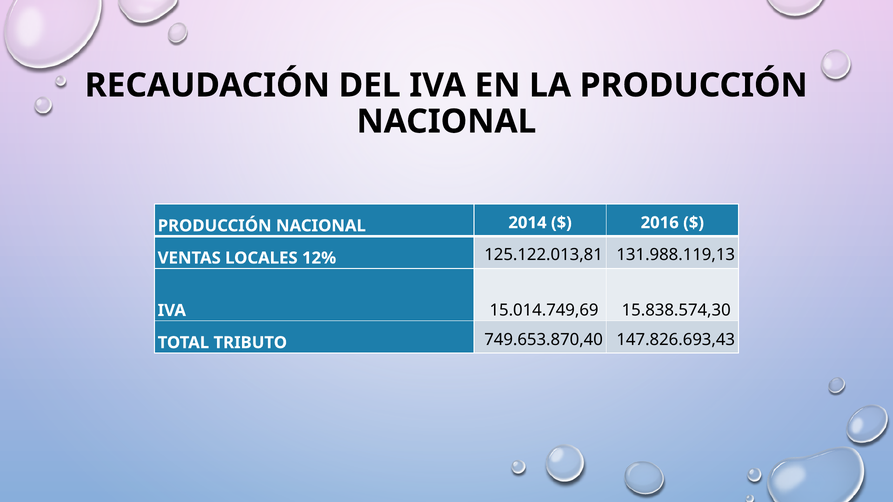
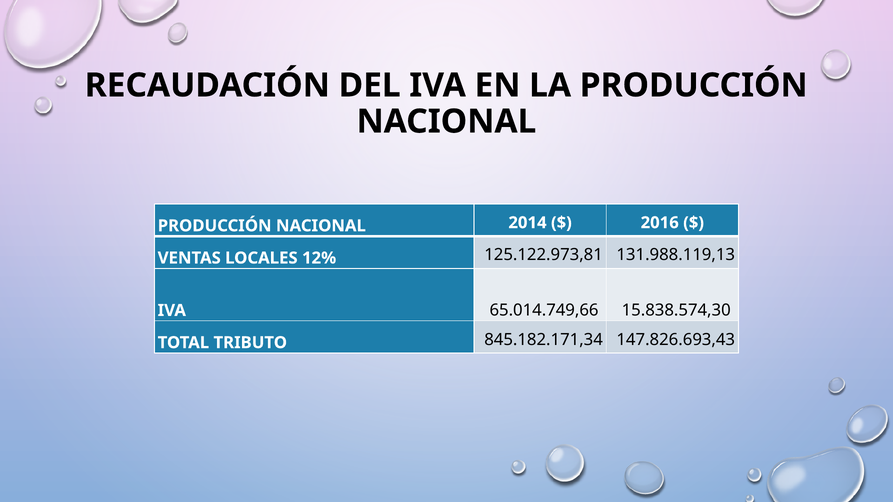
125.122.013,81: 125.122.013,81 -> 125.122.973,81
15.014.749,69: 15.014.749,69 -> 65.014.749,66
749.653.870,40: 749.653.870,40 -> 845.182.171,34
